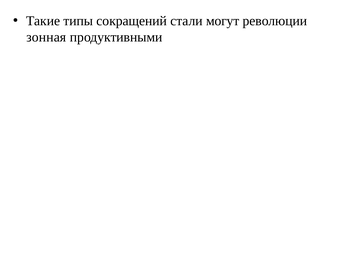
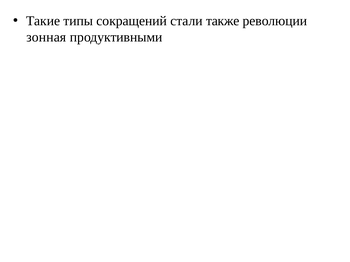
могут: могут -> также
